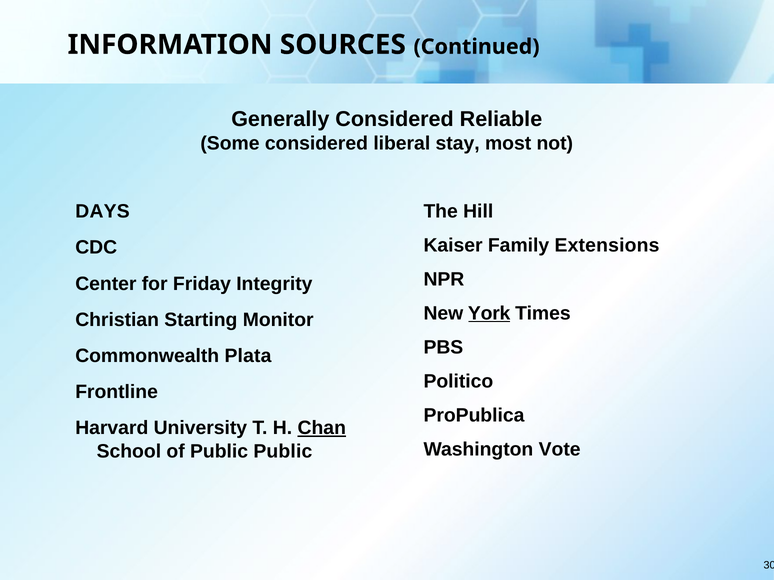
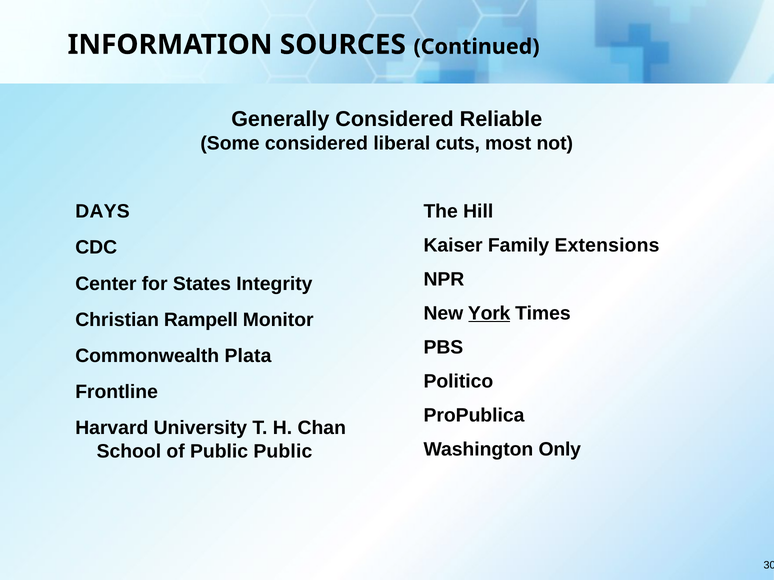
stay: stay -> cuts
Friday: Friday -> States
Starting: Starting -> Rampell
Chan underline: present -> none
Vote: Vote -> Only
